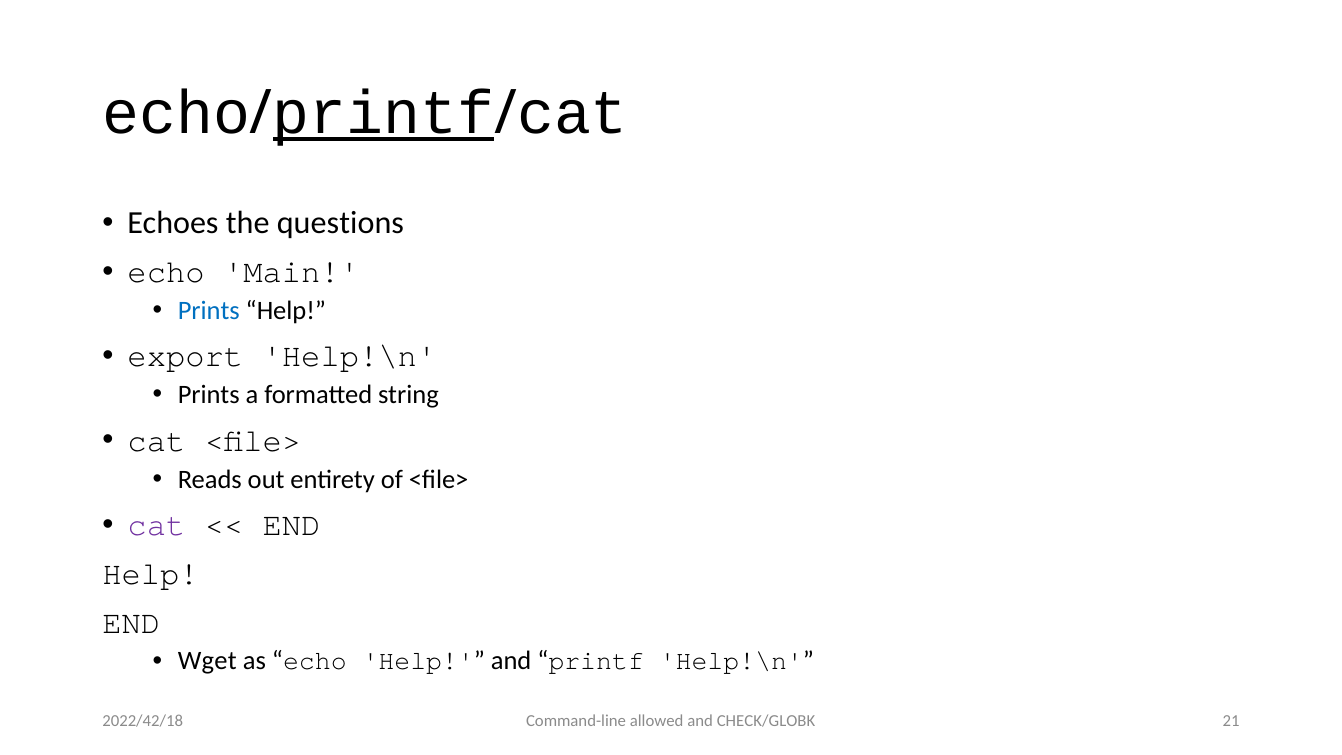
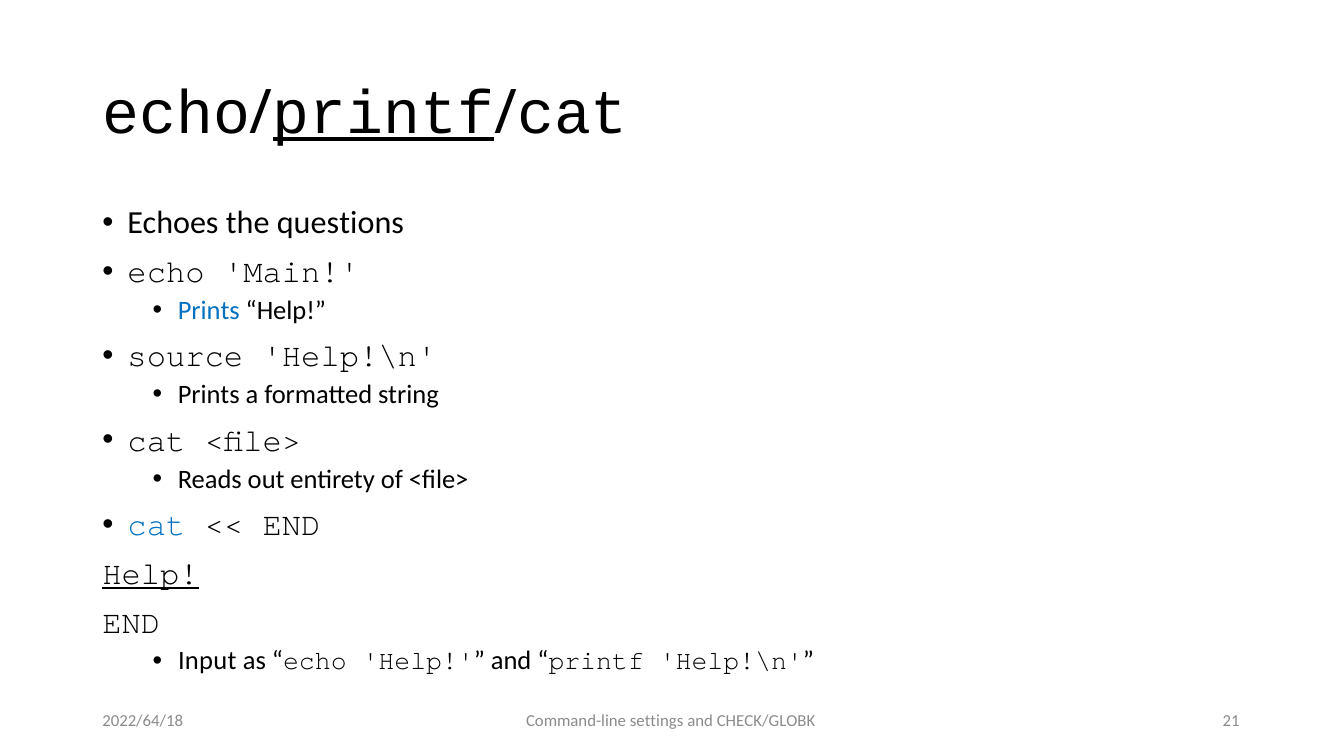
export: export -> source
cat at (156, 525) colour: purple -> blue
Help at (151, 574) underline: none -> present
Wget: Wget -> Input
allowed: allowed -> settings
2022/42/18: 2022/42/18 -> 2022/64/18
